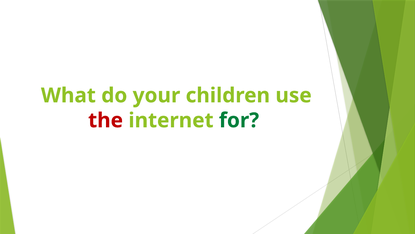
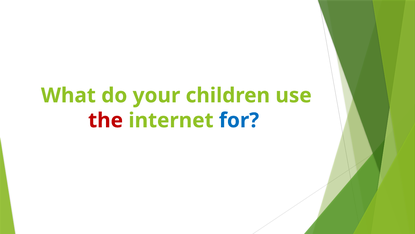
for colour: green -> blue
